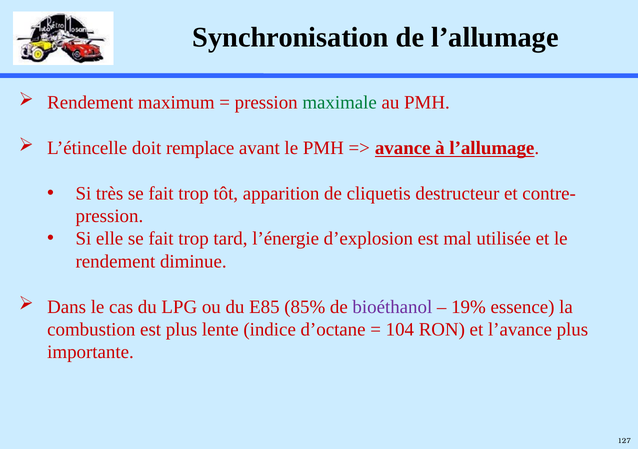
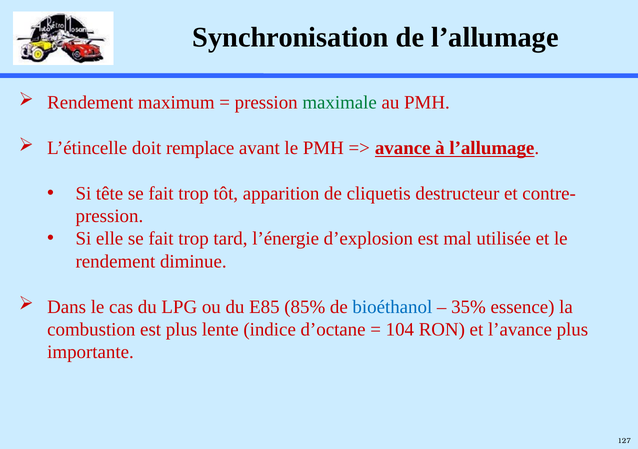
très: très -> tête
bioéthanol colour: purple -> blue
19%: 19% -> 35%
